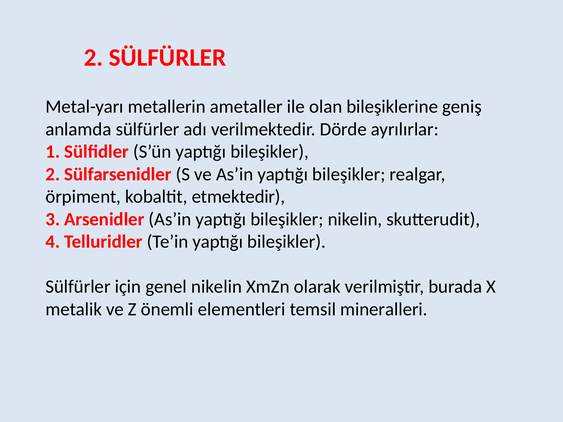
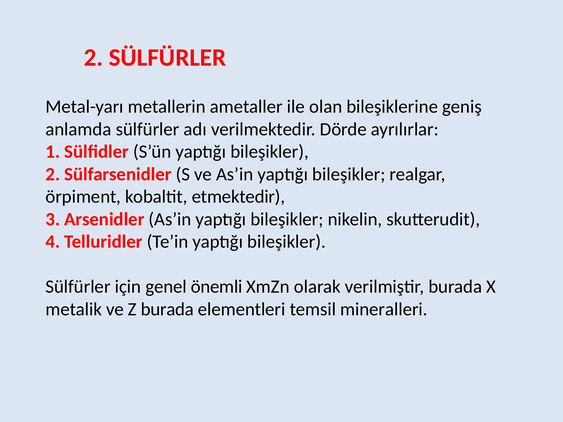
genel nikelin: nikelin -> önemli
Z önemli: önemli -> burada
